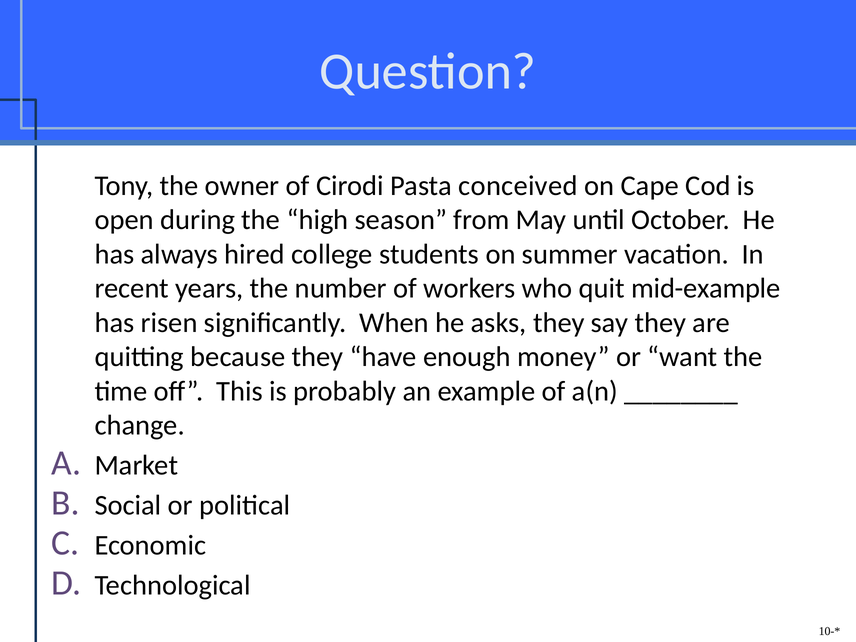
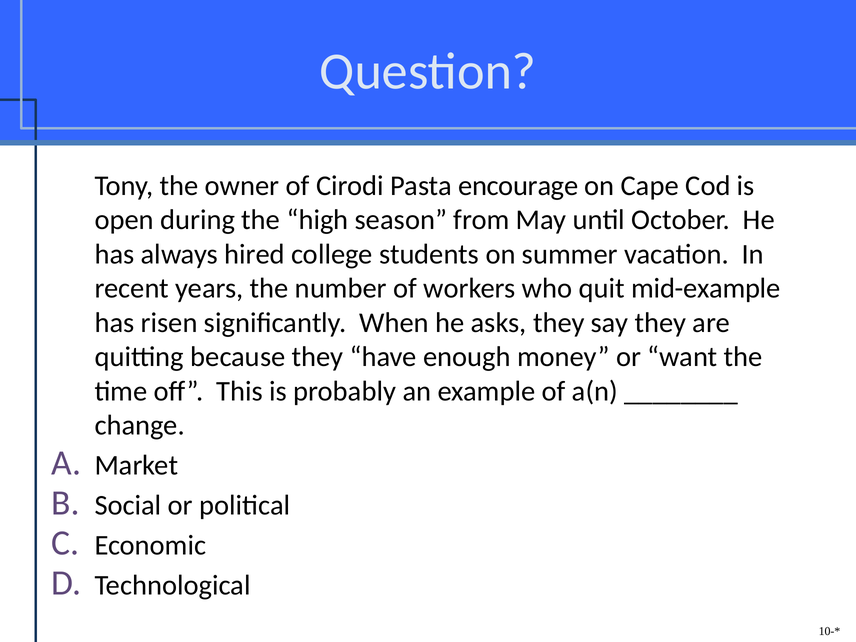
conceived: conceived -> encourage
